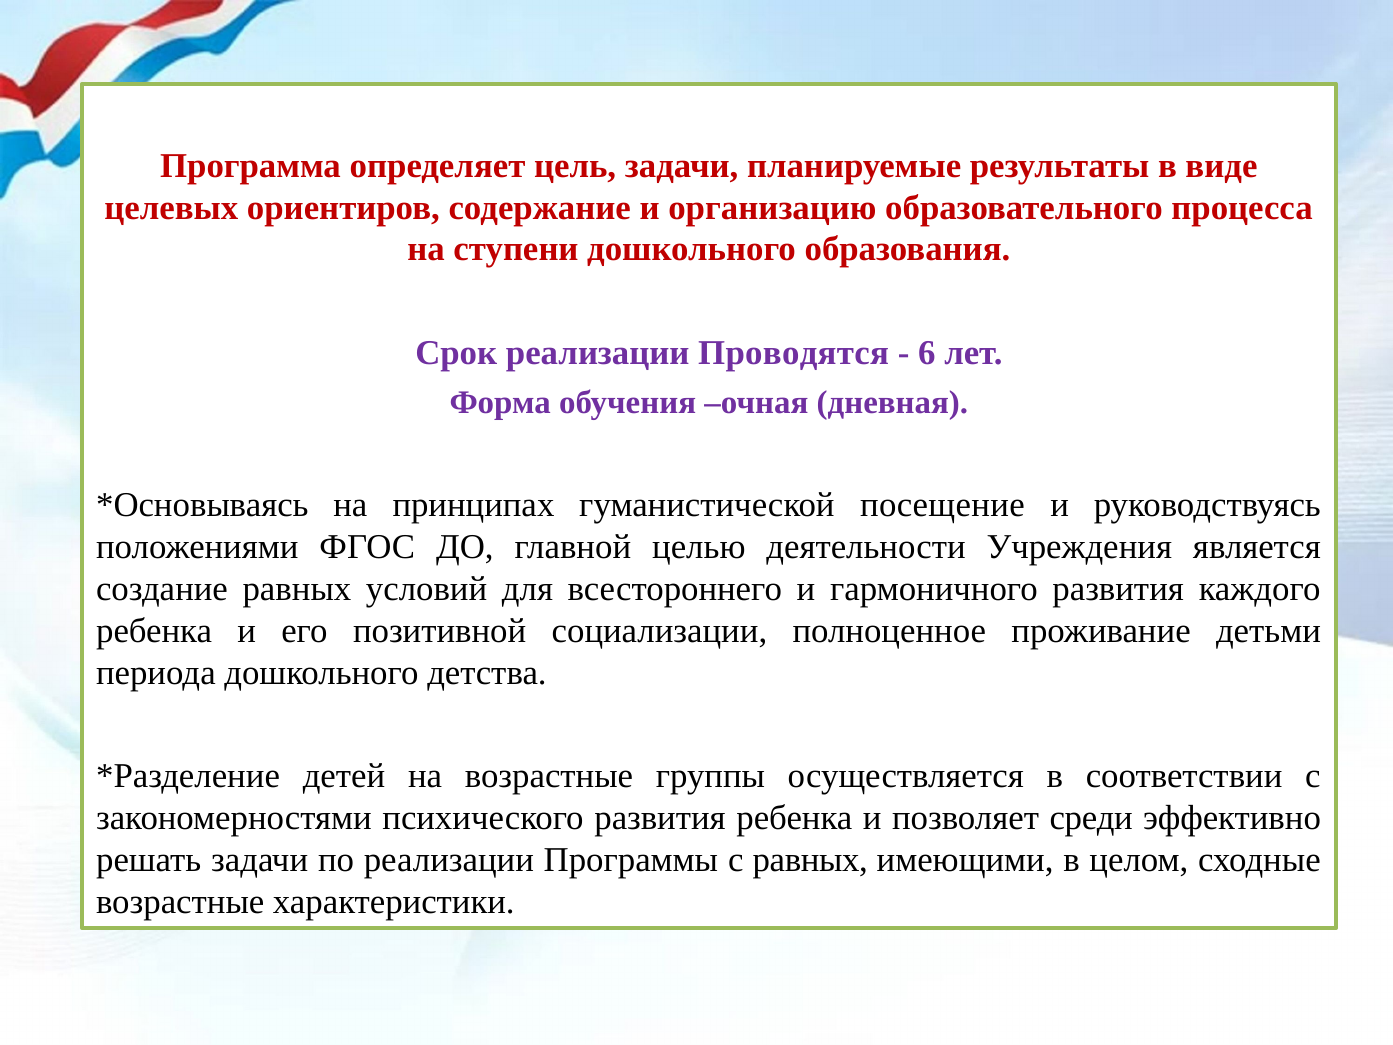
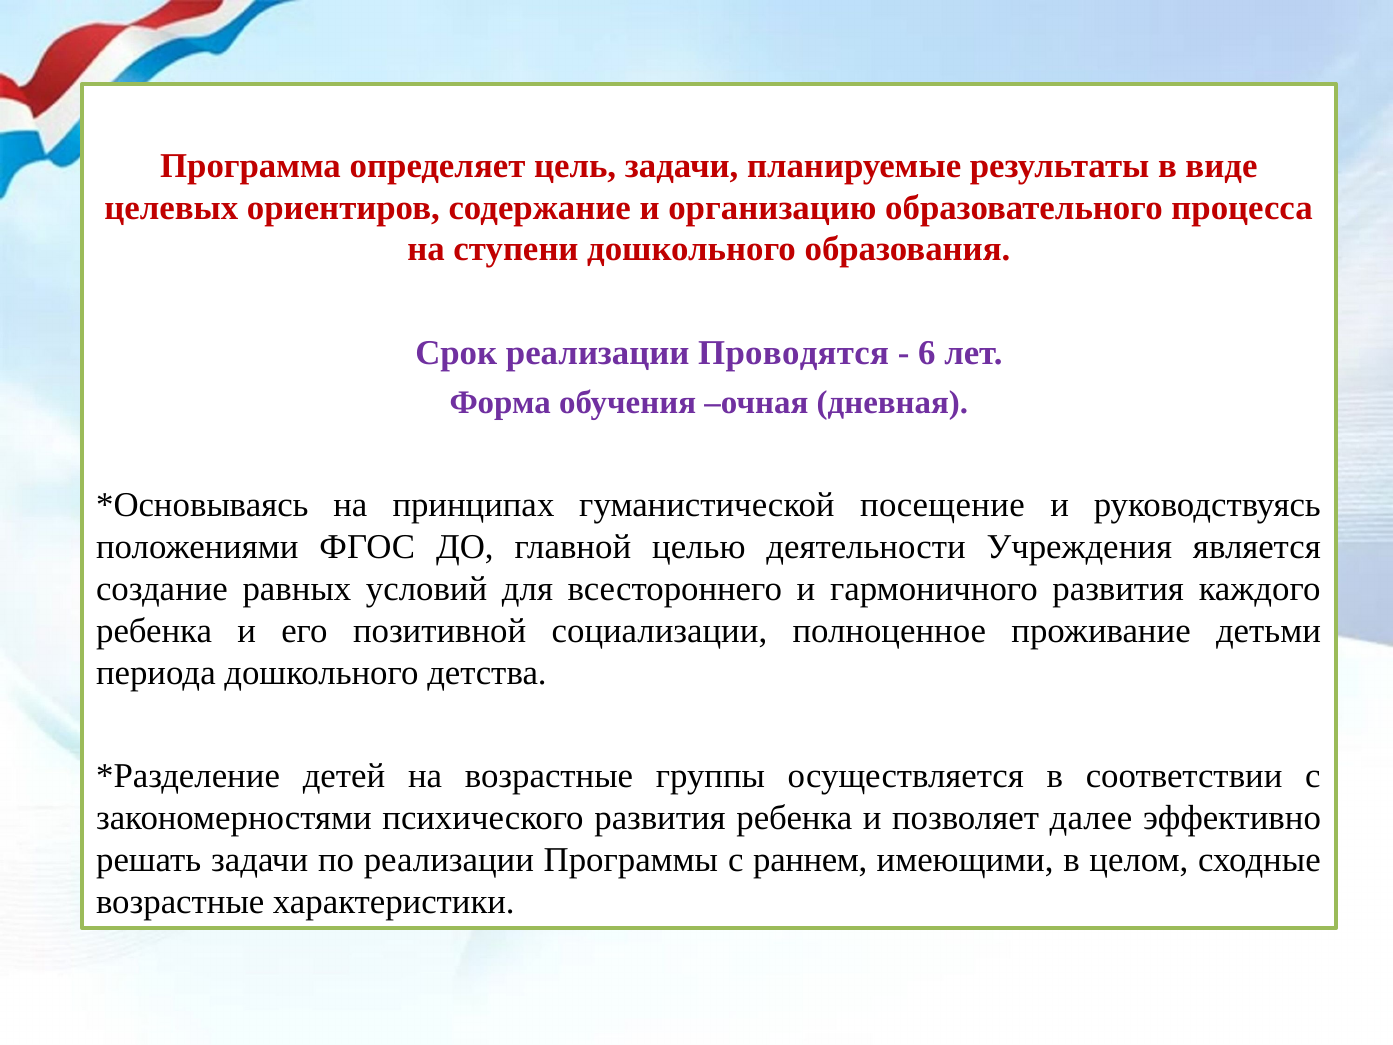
среди: среди -> далее
с равных: равных -> раннем
